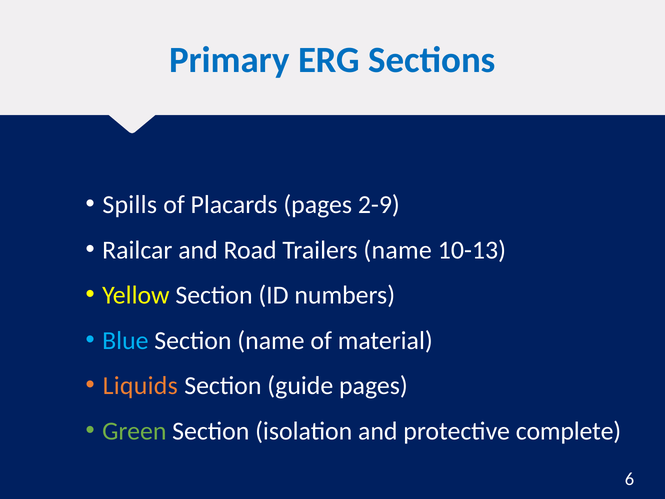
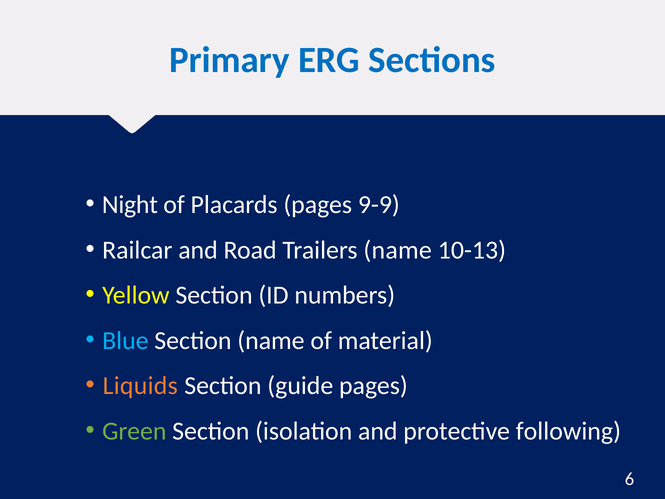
Spills: Spills -> Night
2-9: 2-9 -> 9-9
complete: complete -> following
